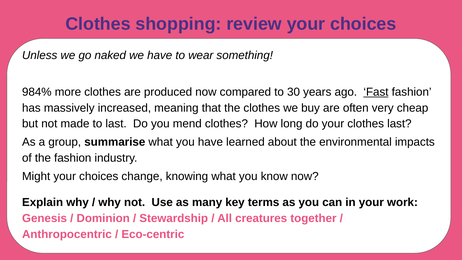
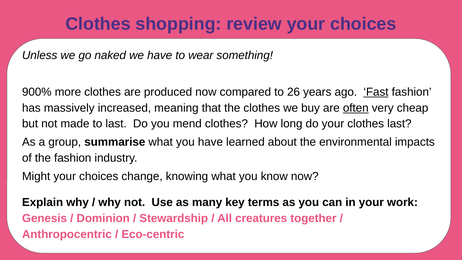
984%: 984% -> 900%
30: 30 -> 26
often underline: none -> present
